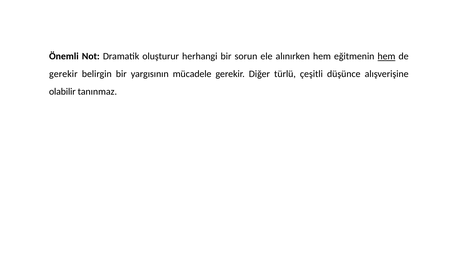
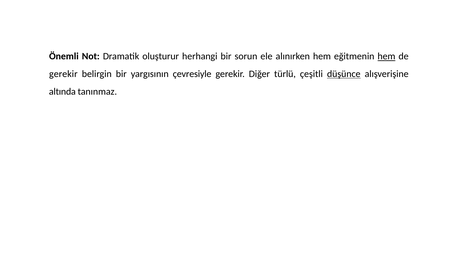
mücadele: mücadele -> çevresiyle
düşünce underline: none -> present
olabilir: olabilir -> altında
